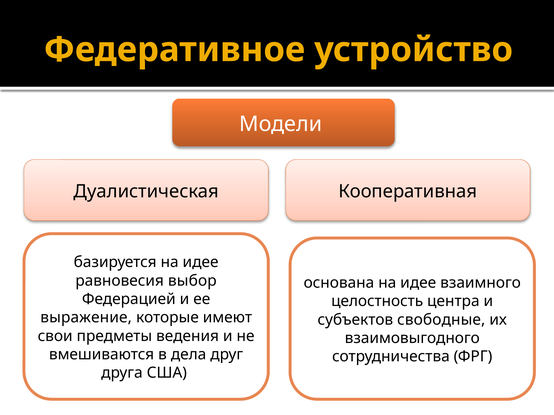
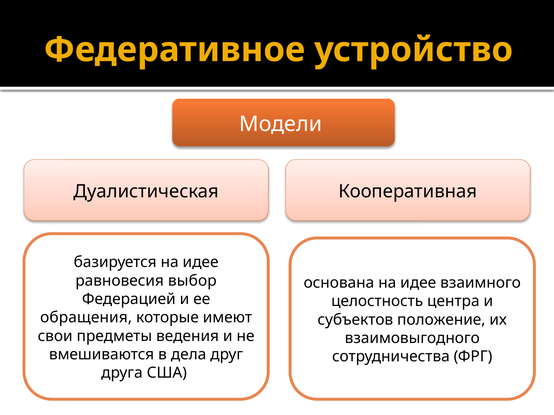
выражение: выражение -> обращения
свободные: свободные -> положение
